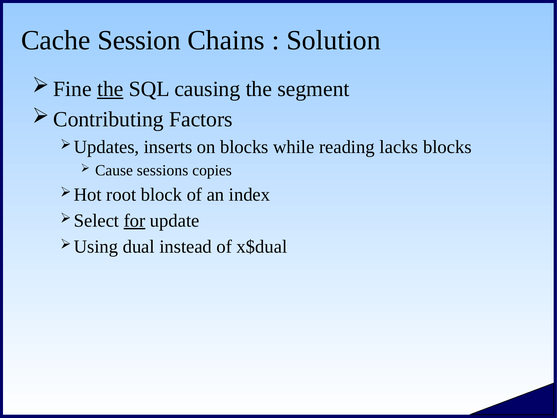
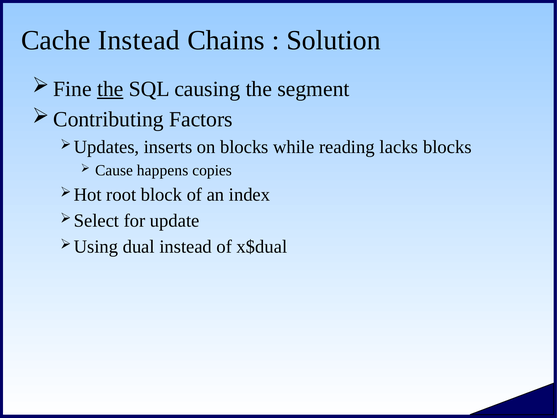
Cache Session: Session -> Instead
sessions: sessions -> happens
for underline: present -> none
